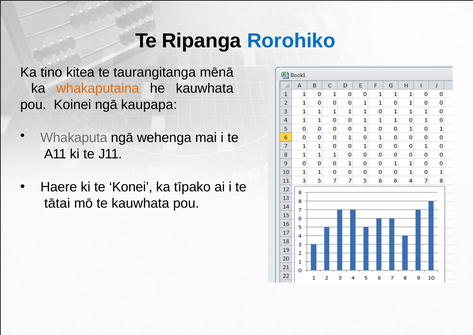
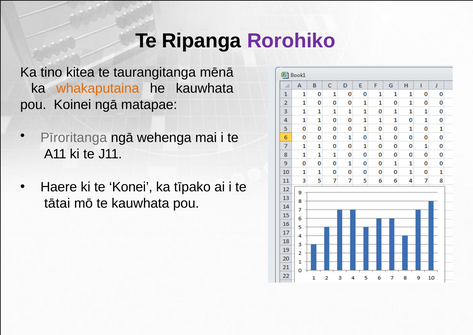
Rorohiko colour: blue -> purple
kaupapa: kaupapa -> matapae
Whakaputa: Whakaputa -> Pīroritanga
